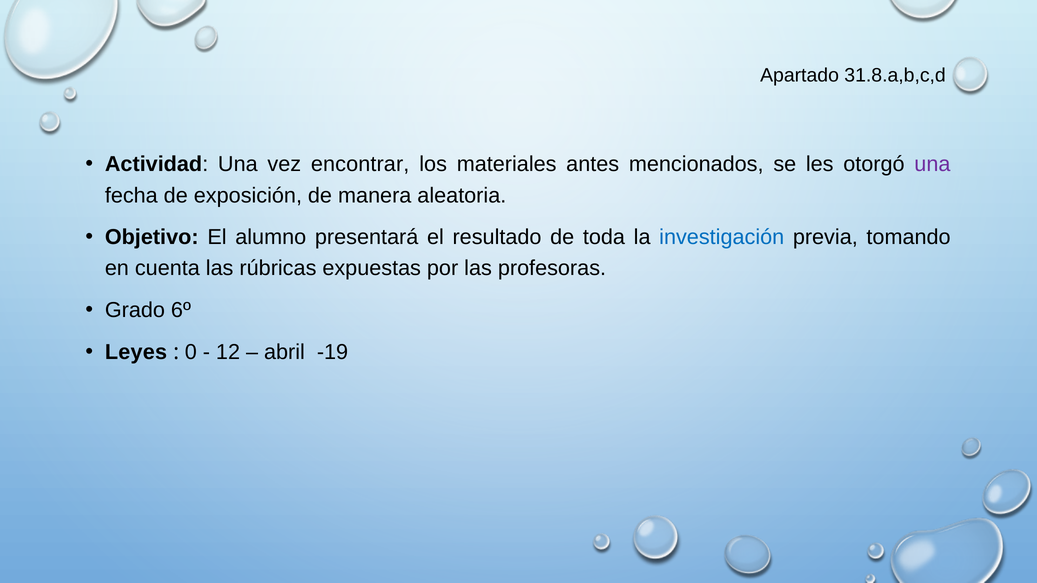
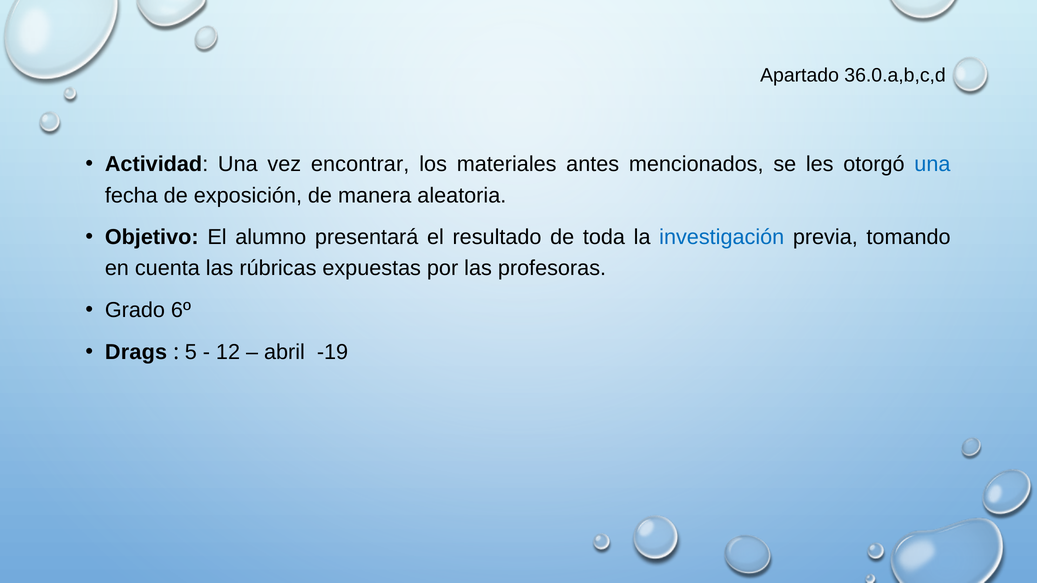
31.8.a,b,c,d: 31.8.a,b,c,d -> 36.0.a,b,c,d
una at (932, 164) colour: purple -> blue
Leyes: Leyes -> Drags
0: 0 -> 5
